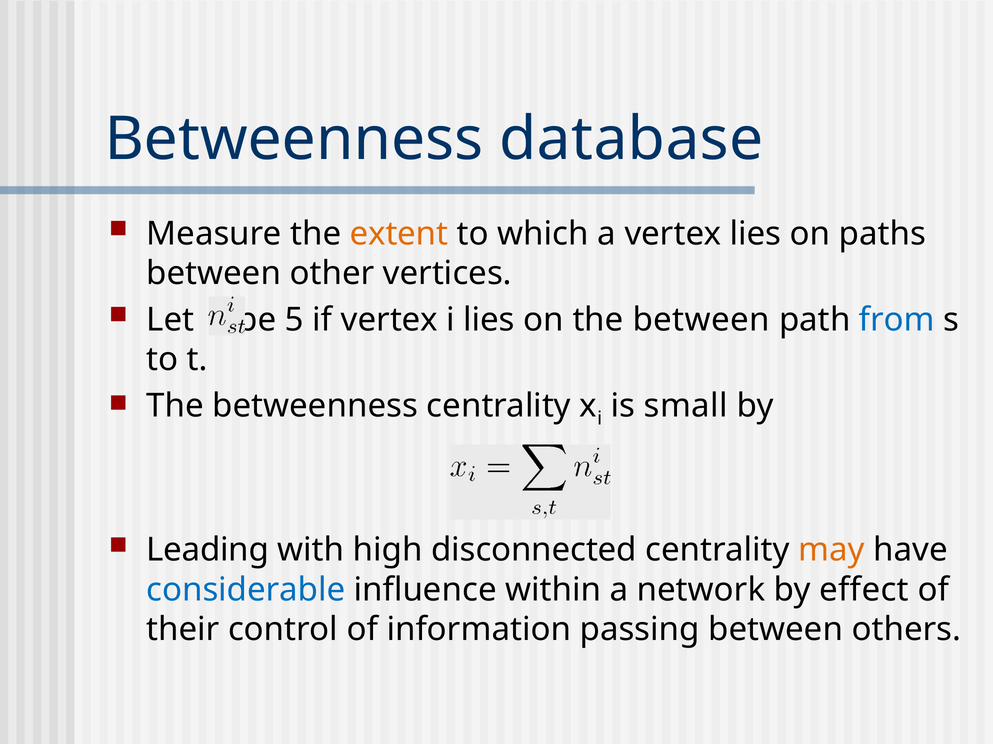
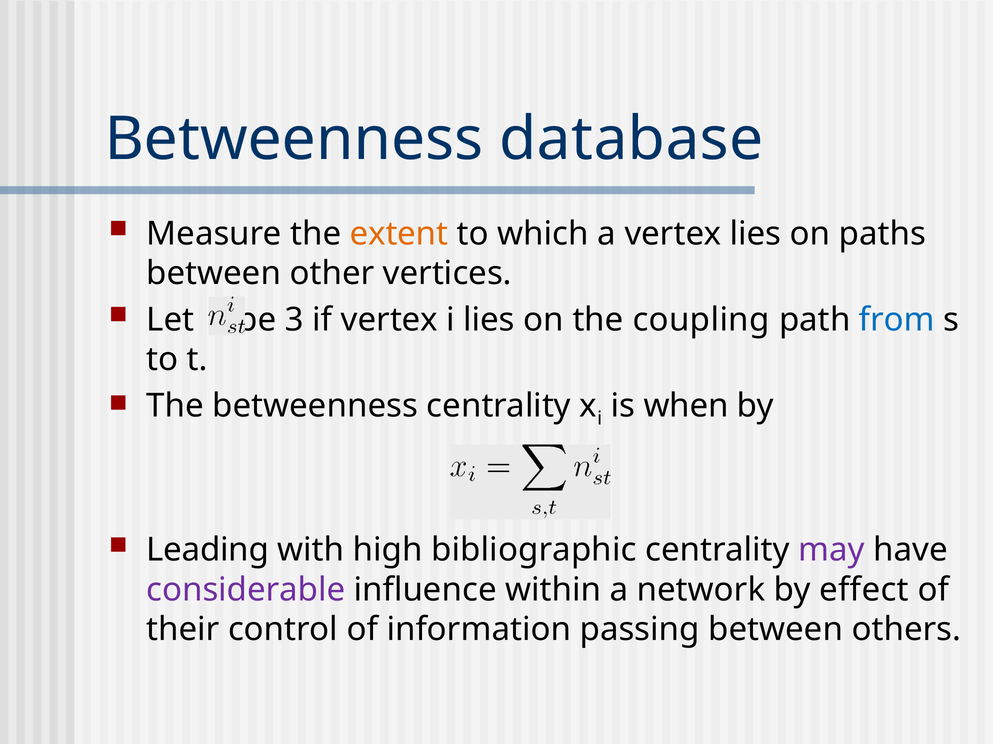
5: 5 -> 3
the between: between -> coupling
small: small -> when
disconnected: disconnected -> bibliographic
may colour: orange -> purple
considerable colour: blue -> purple
